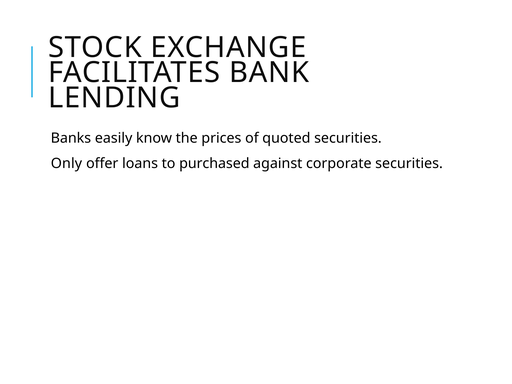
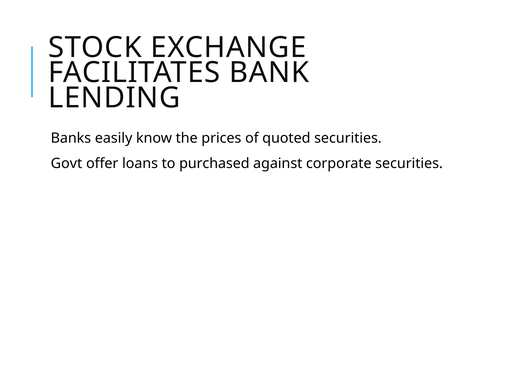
Only: Only -> Govt
